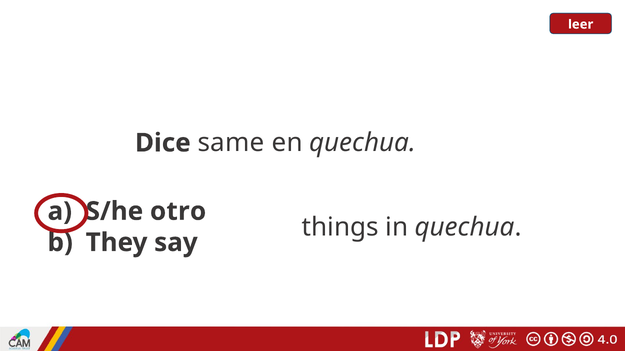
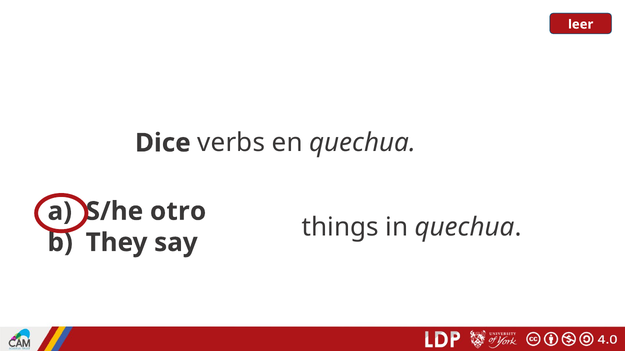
same: same -> verbs
